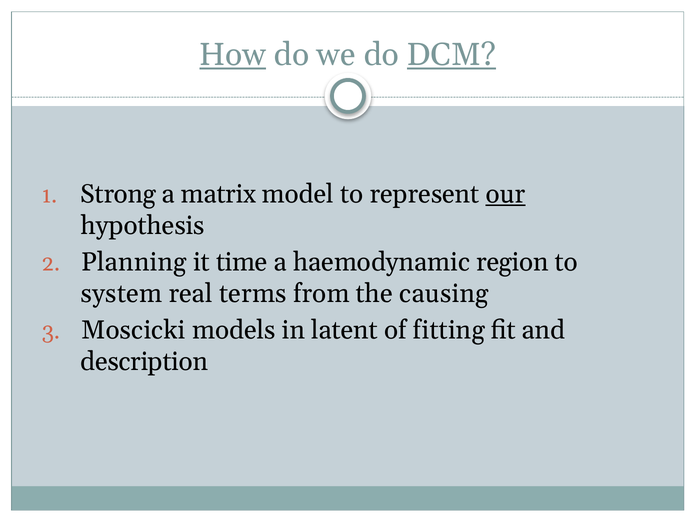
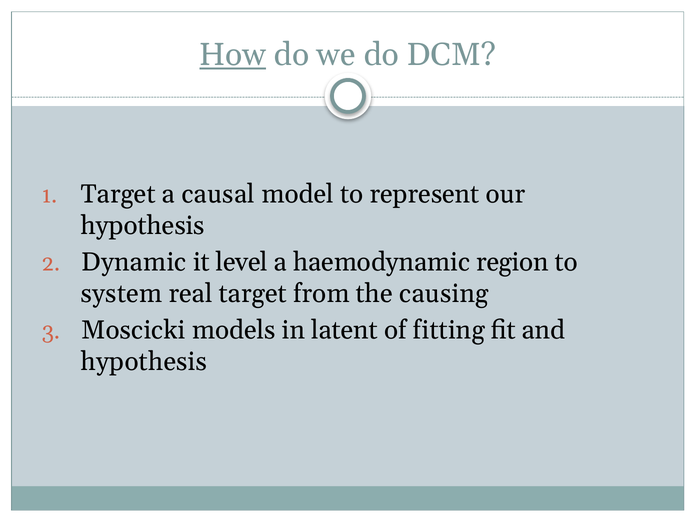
DCM underline: present -> none
Strong at (118, 194): Strong -> Target
matrix: matrix -> causal
our underline: present -> none
Planning: Planning -> Dynamic
time: time -> level
real terms: terms -> target
description at (144, 361): description -> hypothesis
